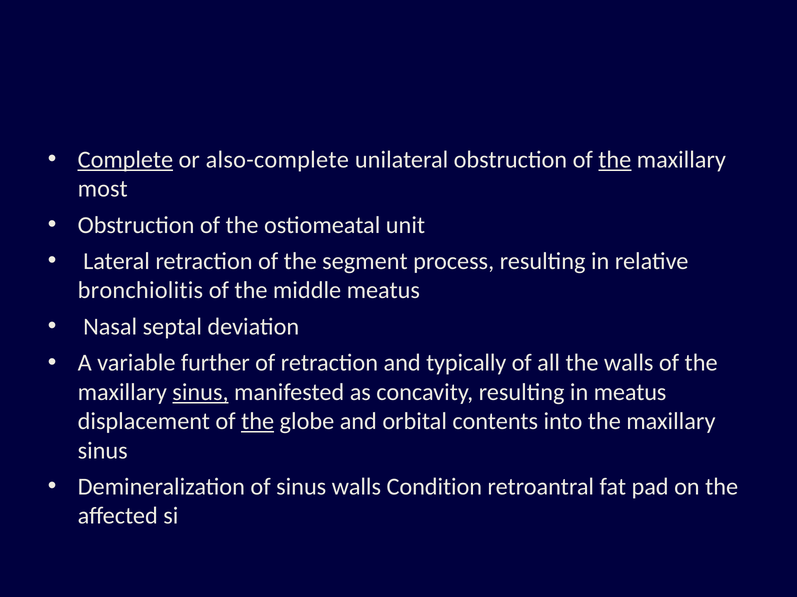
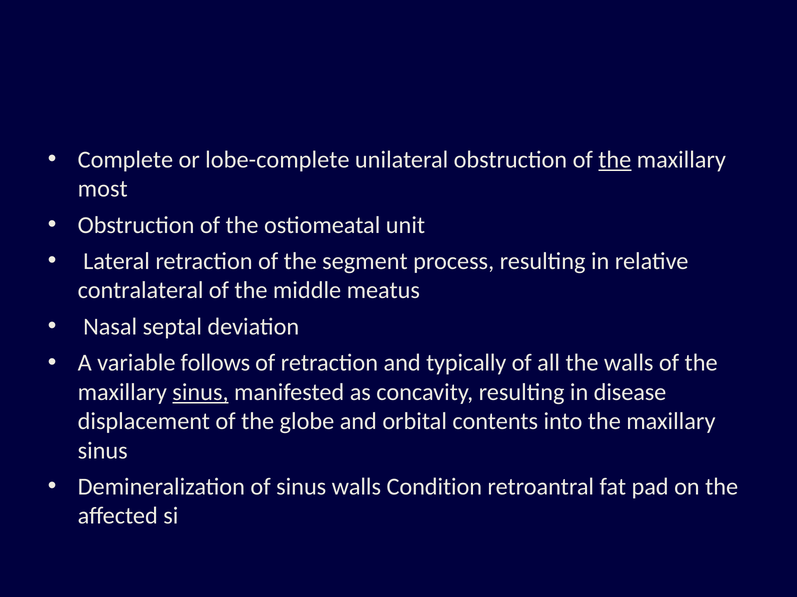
Complete underline: present -> none
also-complete: also-complete -> lobe-complete
bronchiolitis: bronchiolitis -> contralateral
further: further -> follows
in meatus: meatus -> disease
the at (258, 422) underline: present -> none
